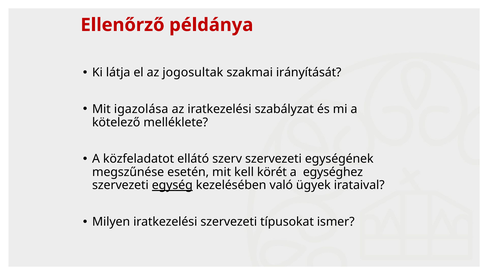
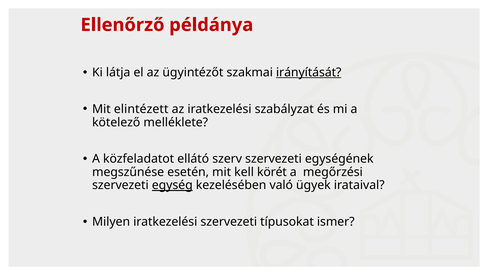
jogosultak: jogosultak -> ügyintézőt
irányítását underline: none -> present
igazolása: igazolása -> elintézett
egységhez: egységhez -> megőrzési
